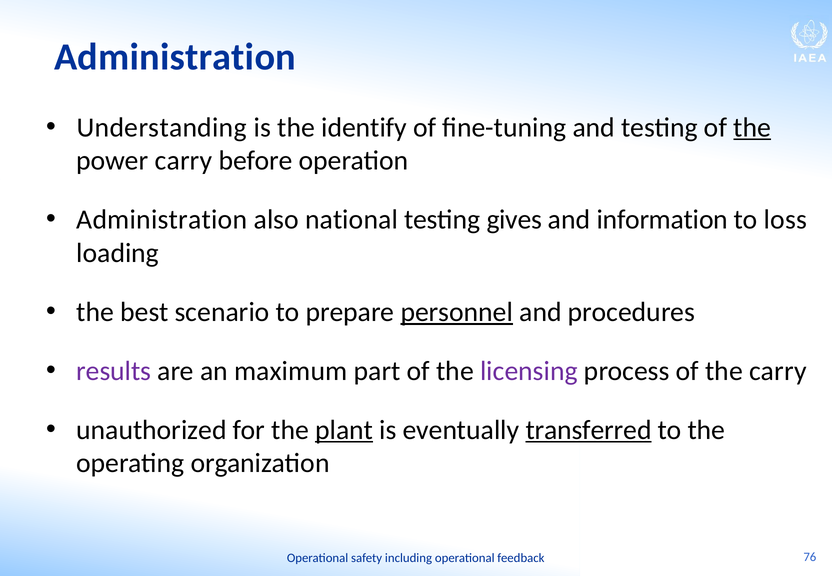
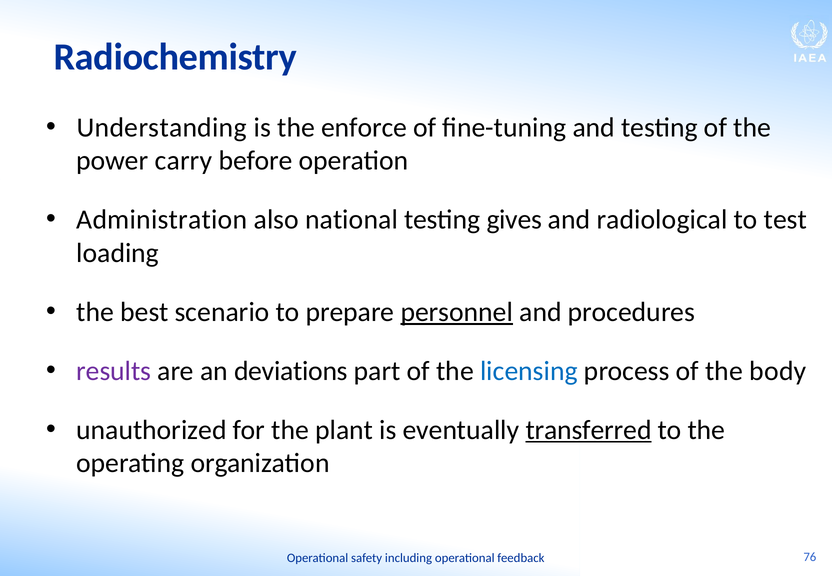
Administration at (175, 57): Administration -> Radiochemistry
identify: identify -> enforce
the at (752, 127) underline: present -> none
information: information -> radiological
loss: loss -> test
maximum: maximum -> deviations
licensing colour: purple -> blue
the carry: carry -> body
plant underline: present -> none
